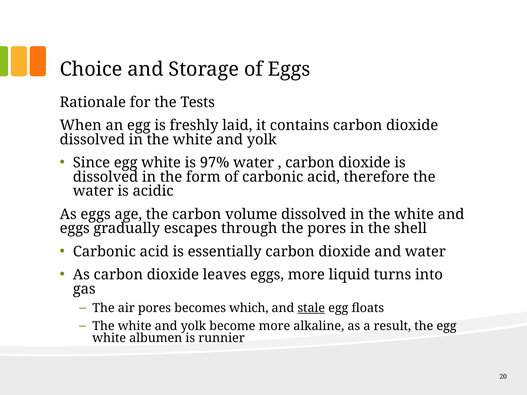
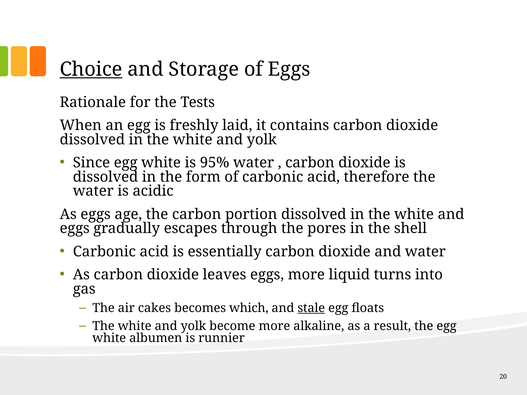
Choice underline: none -> present
97%: 97% -> 95%
volume: volume -> portion
air pores: pores -> cakes
